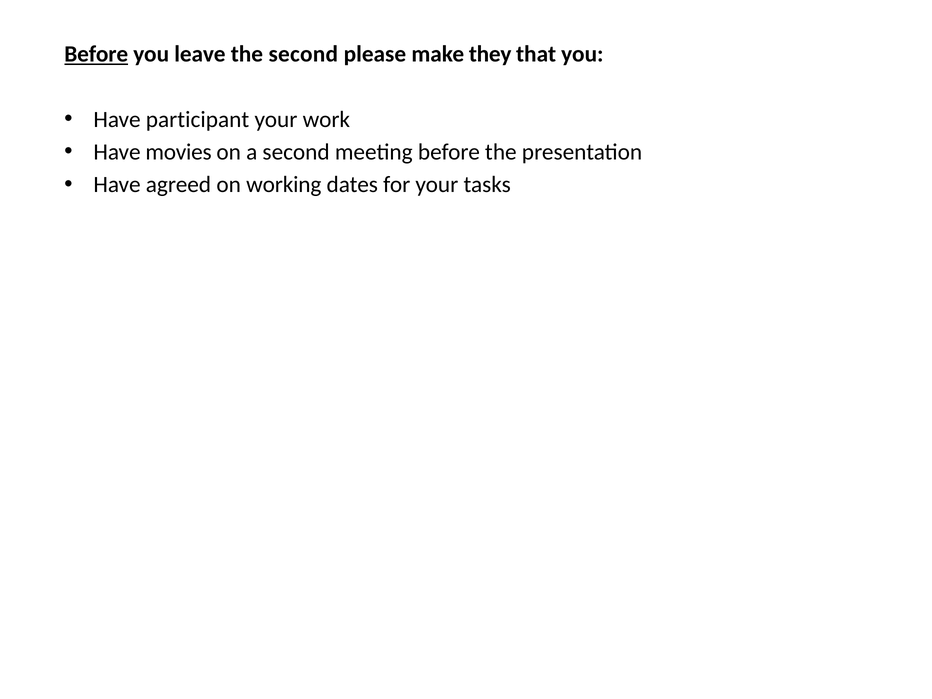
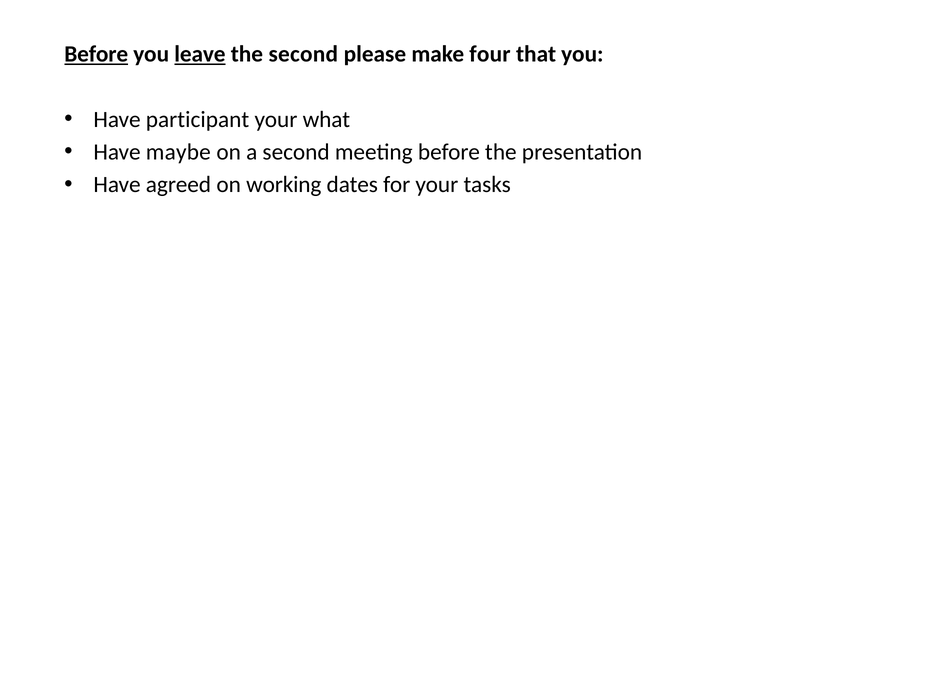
leave underline: none -> present
they: they -> four
work: work -> what
movies: movies -> maybe
